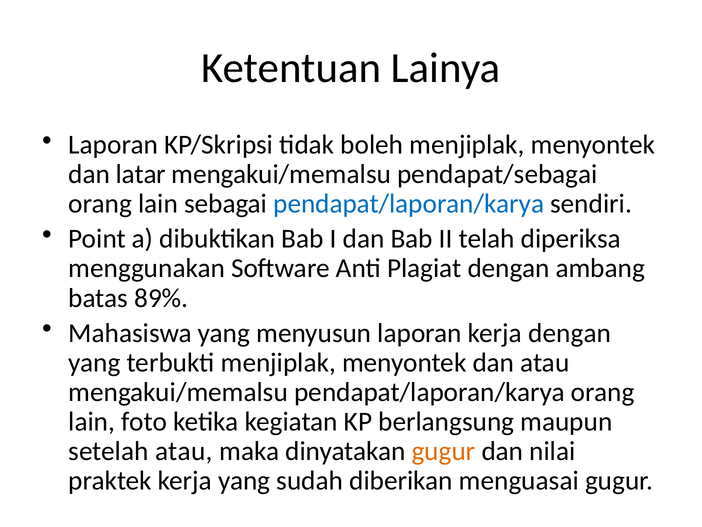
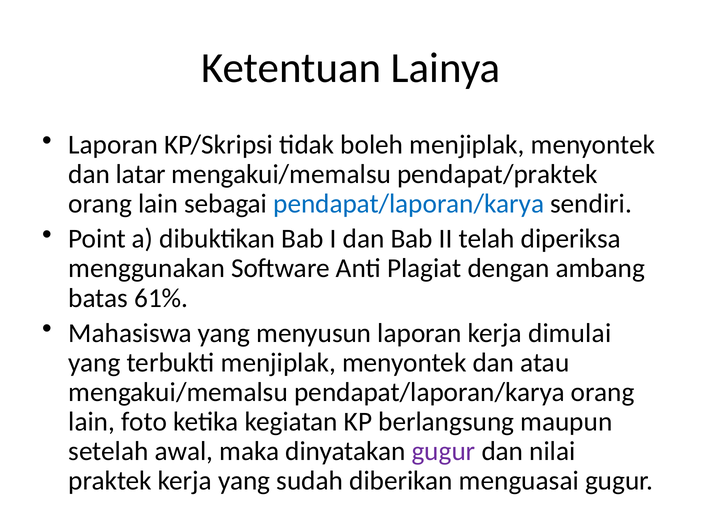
pendapat/sebagai: pendapat/sebagai -> pendapat/praktek
89%: 89% -> 61%
kerja dengan: dengan -> dimulai
setelah atau: atau -> awal
gugur at (444, 451) colour: orange -> purple
